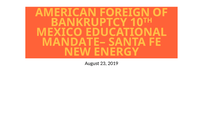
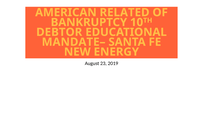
FOREIGN: FOREIGN -> RELATED
MEXICO: MEXICO -> DEBTOR
